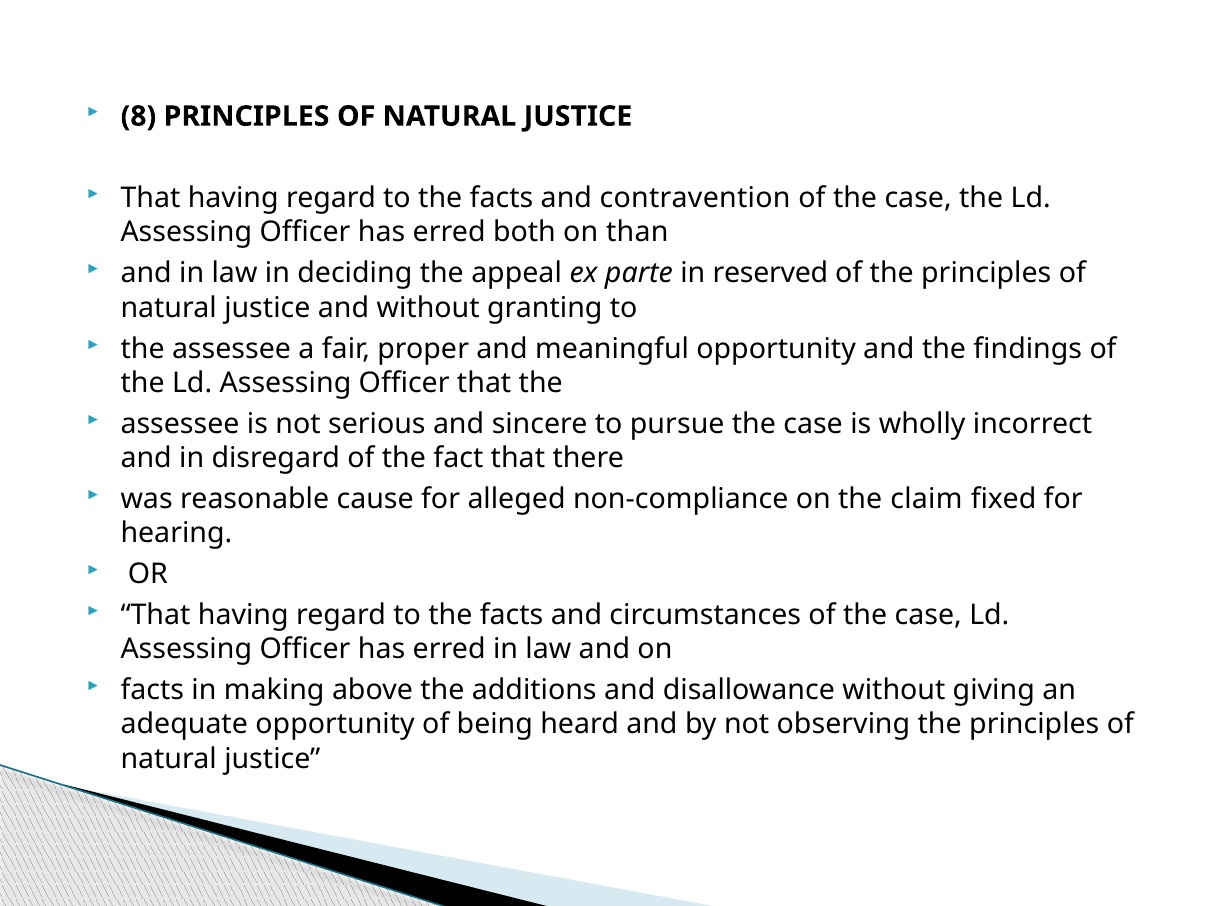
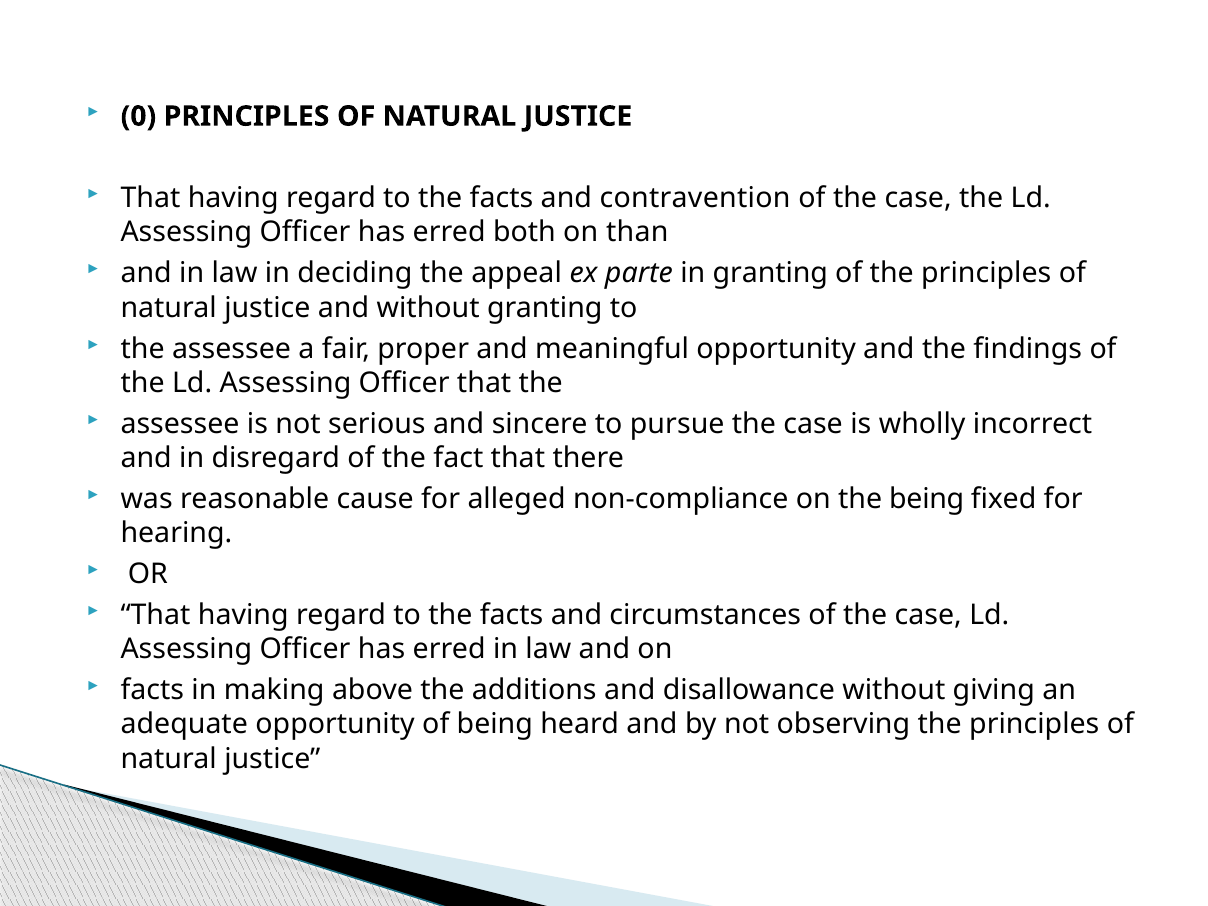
8: 8 -> 0
in reserved: reserved -> granting
the claim: claim -> being
